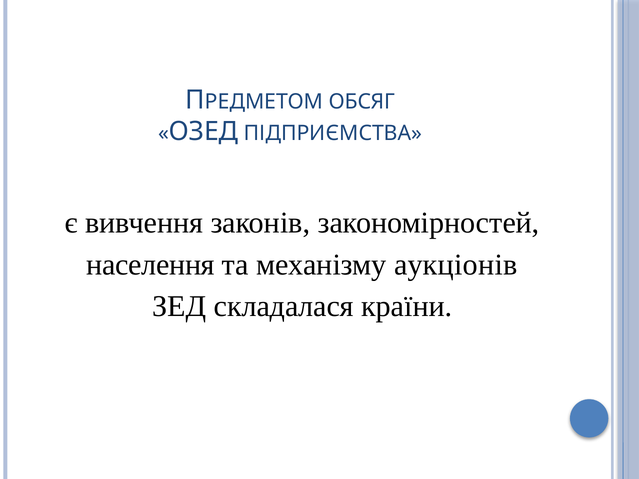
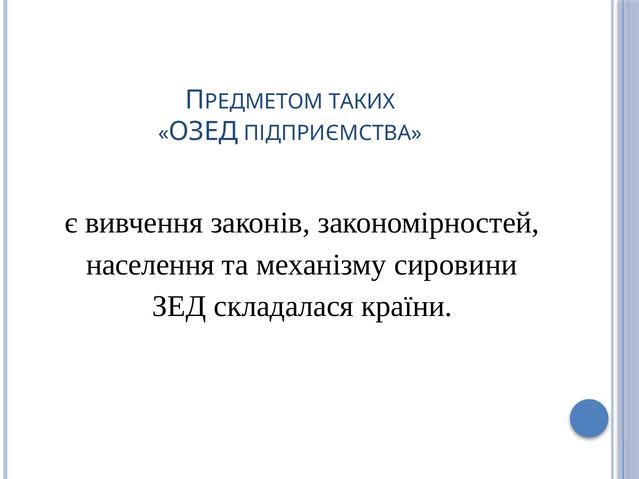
ОБСЯГ: ОБСЯГ -> ТАКИХ
аукціонів: аукціонів -> сировини
